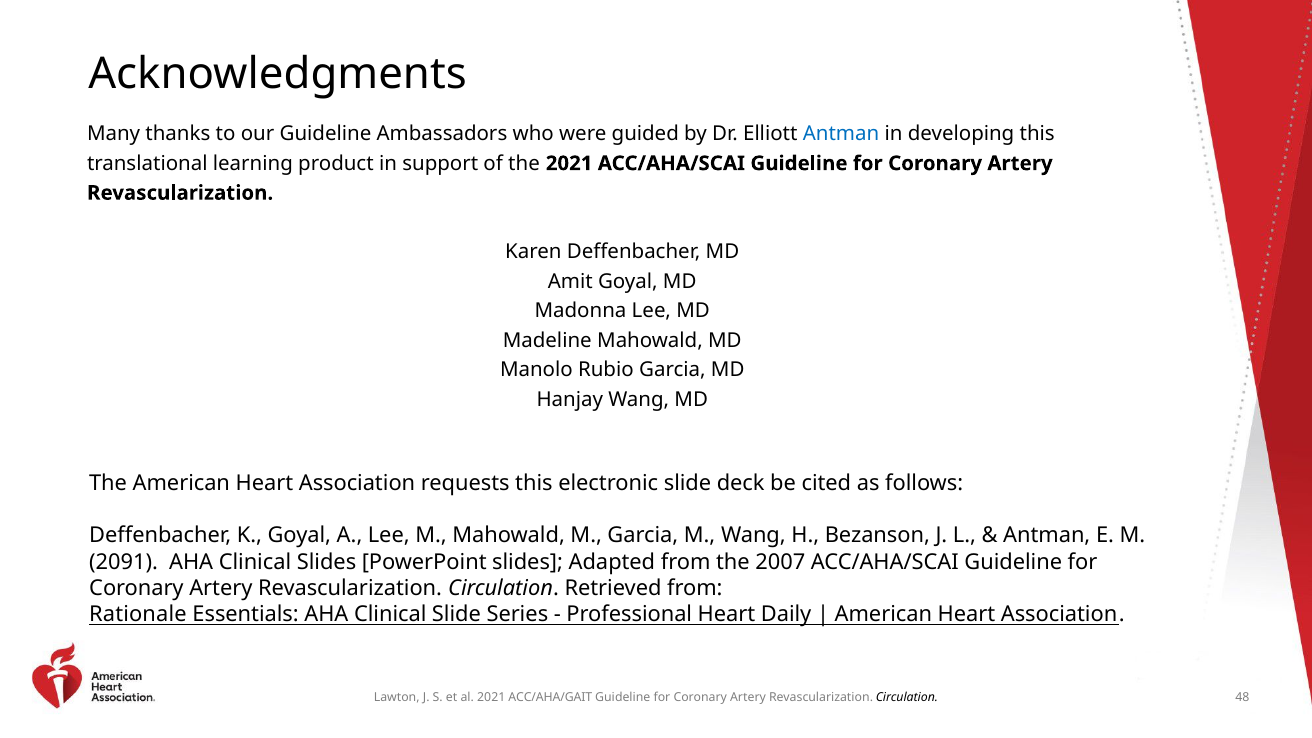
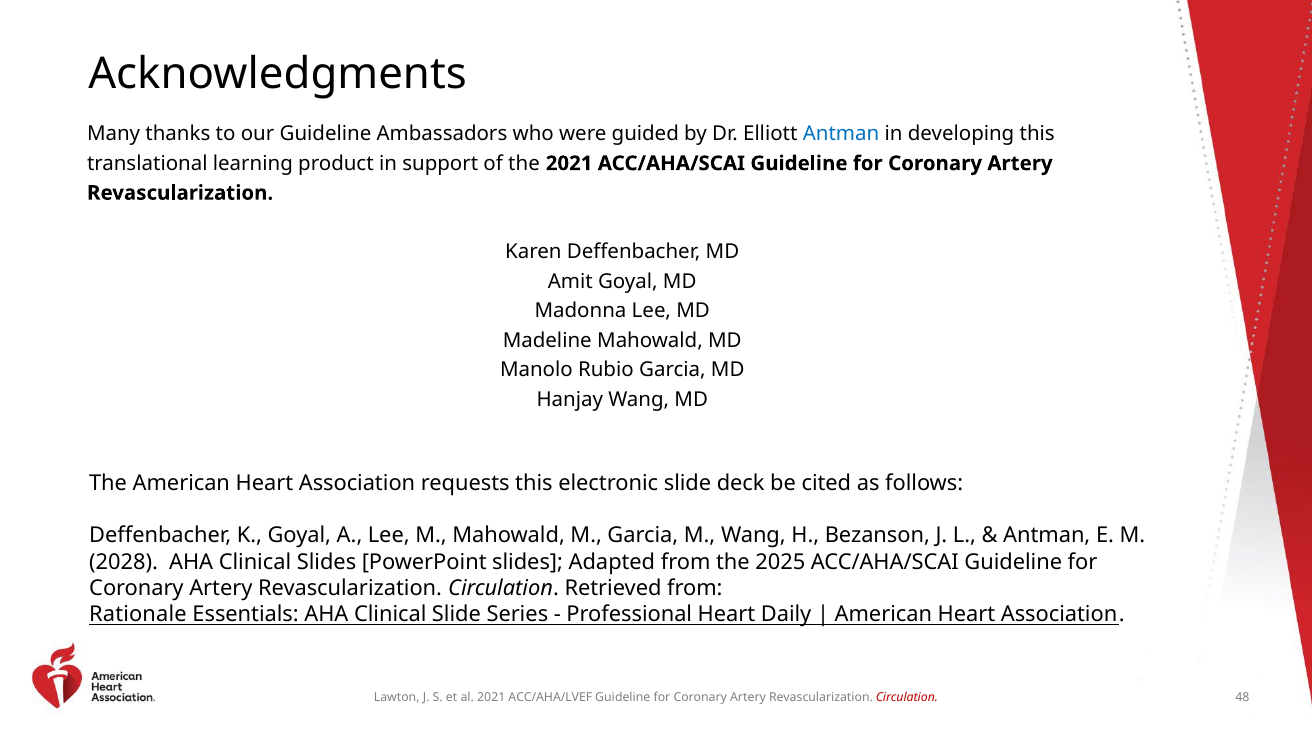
2091: 2091 -> 2028
2007: 2007 -> 2025
ACC/AHA/GAIT: ACC/AHA/GAIT -> ACC/AHA/LVEF
Circulation at (907, 697) colour: black -> red
